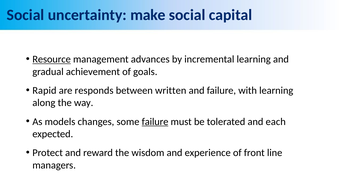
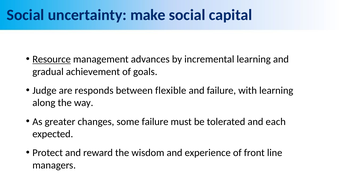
Rapid: Rapid -> Judge
written: written -> flexible
models: models -> greater
failure at (155, 121) underline: present -> none
